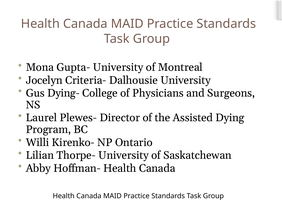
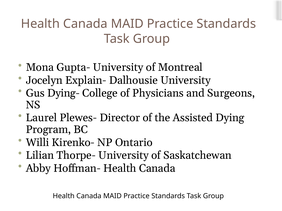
Criteria-: Criteria- -> Explain-
